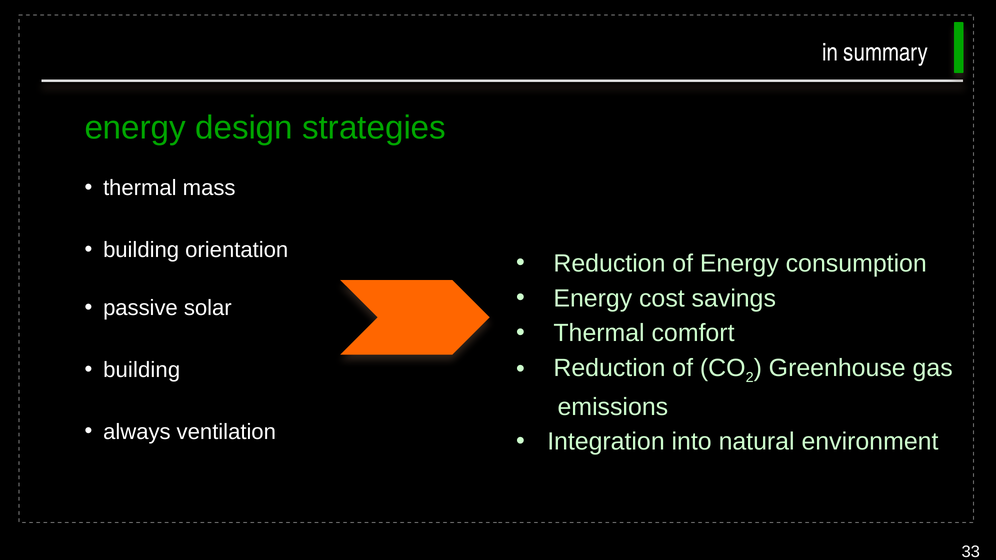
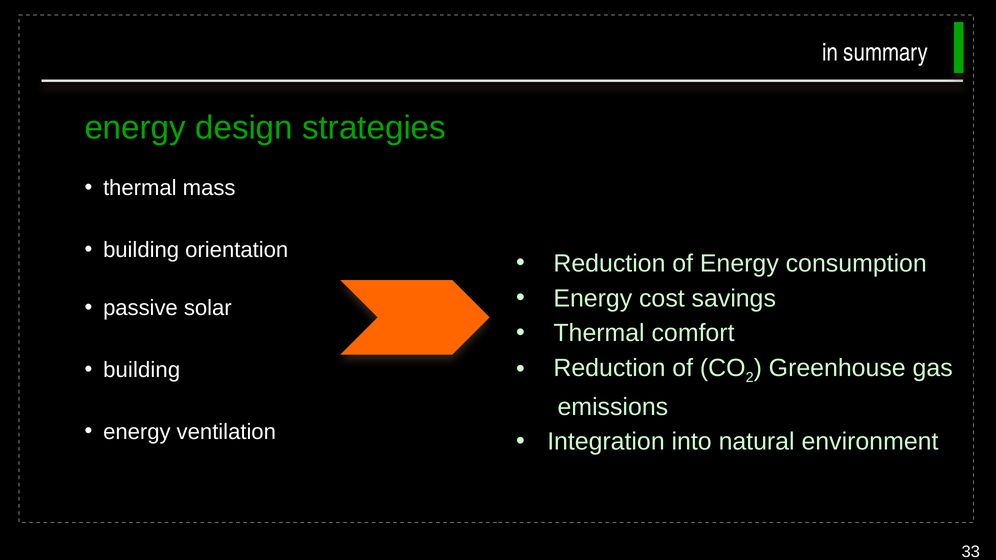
always at (137, 432): always -> energy
